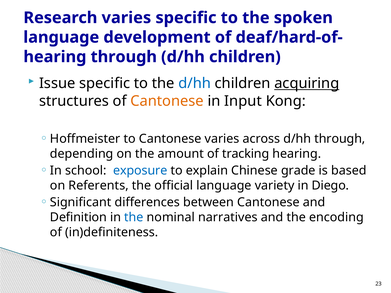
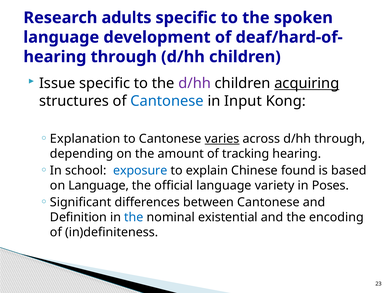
Research varies: varies -> adults
d/hh at (195, 83) colour: blue -> purple
Cantonese at (167, 101) colour: orange -> blue
Hoffmeister: Hoffmeister -> Explanation
varies at (222, 139) underline: none -> present
grade: grade -> found
on Referents: Referents -> Language
Diego: Diego -> Poses
narratives: narratives -> existential
